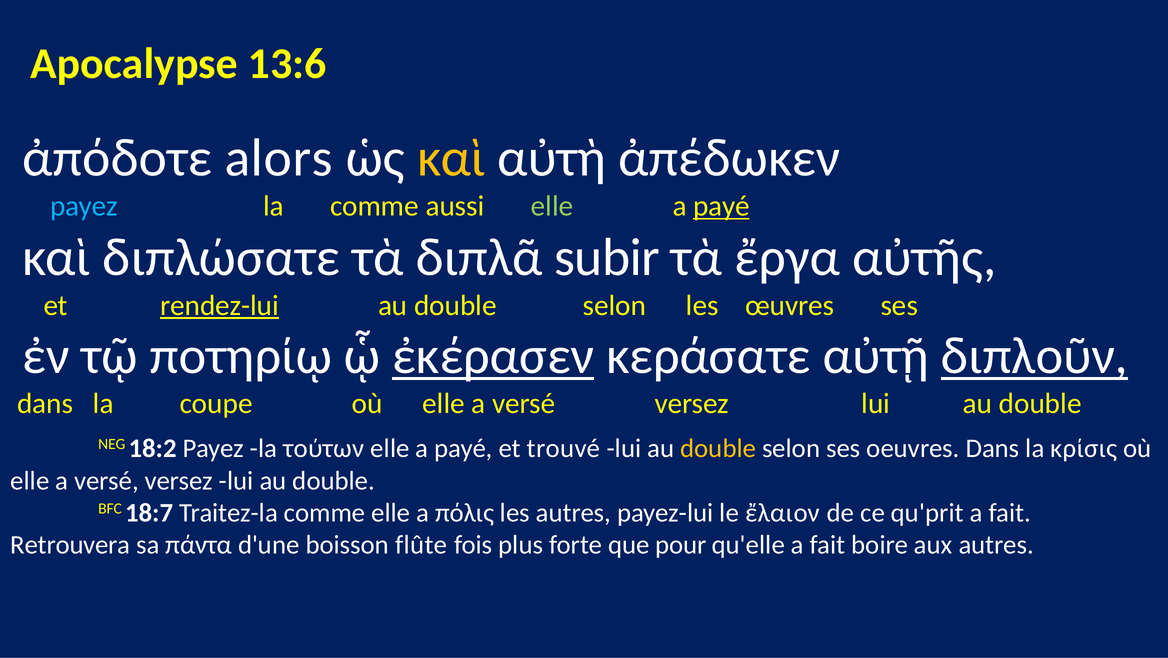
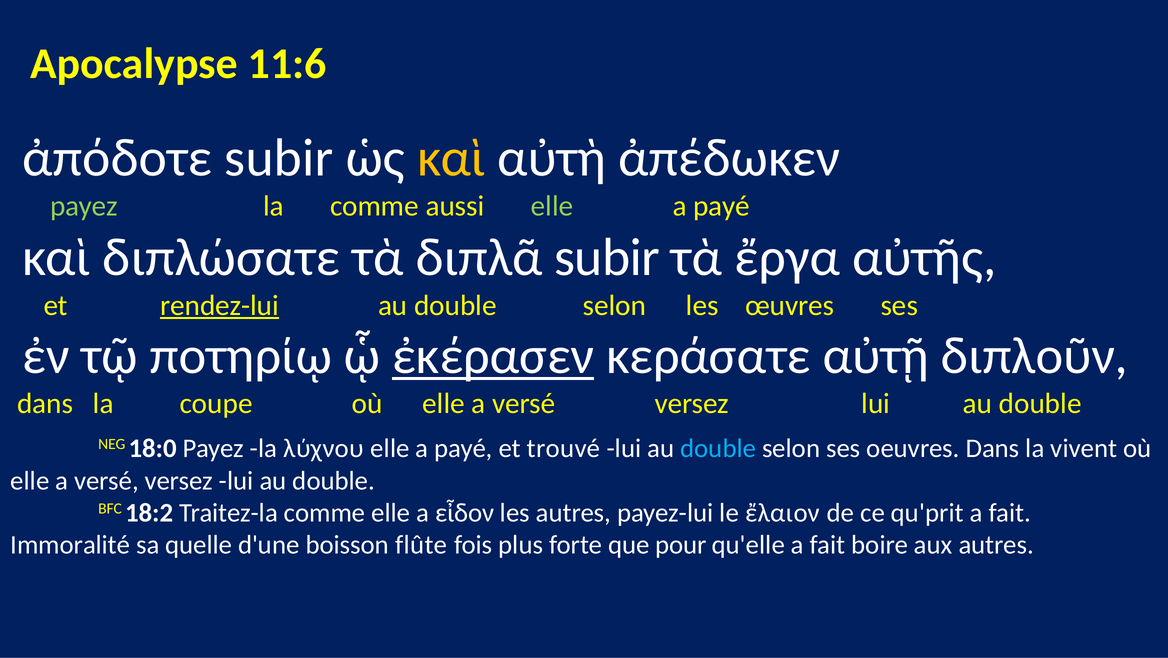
13:6: 13:6 -> 11:6
ἀπόδοτε alors: alors -> subir
payez at (84, 206) colour: light blue -> light green
payé at (721, 206) underline: present -> none
διπλοῦν underline: present -> none
18:2: 18:2 -> 18:0
τούτων: τούτων -> λύχνου
double at (718, 449) colour: yellow -> light blue
κρίσις: κρίσις -> vivent
18:7: 18:7 -> 18:2
πόλις: πόλις -> εἶδον
Retrouvera: Retrouvera -> Immoralité
πάντα: πάντα -> quelle
